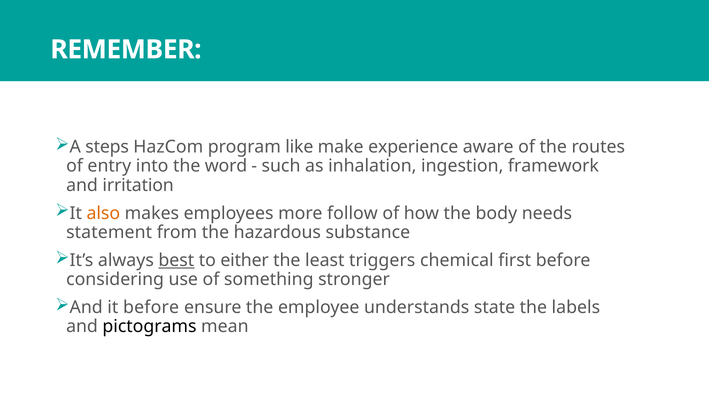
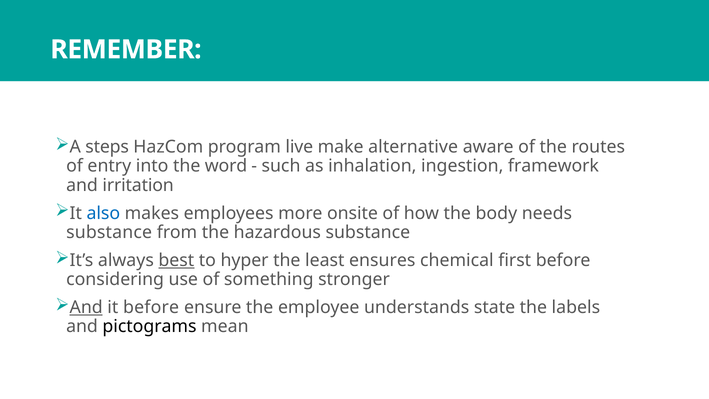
like: like -> live
experience: experience -> alternative
also colour: orange -> blue
follow: follow -> onsite
statement at (109, 232): statement -> substance
either: either -> hyper
triggers: triggers -> ensures
And at (86, 307) underline: none -> present
